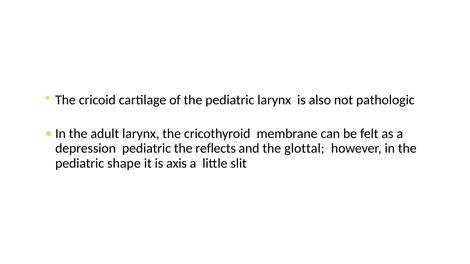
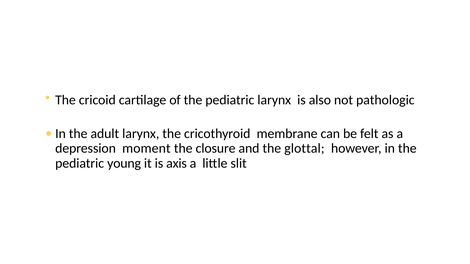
depression pediatric: pediatric -> moment
reflects: reflects -> closure
shape: shape -> young
